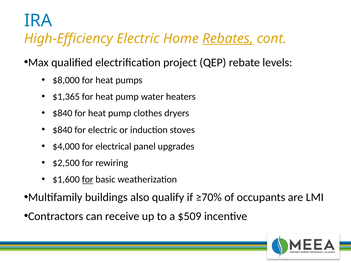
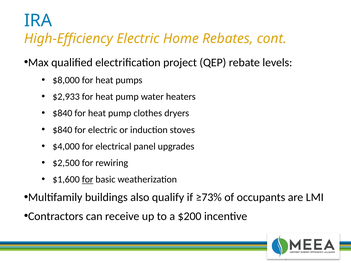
Rebates underline: present -> none
$1,365: $1,365 -> $2,933
≥70%: ≥70% -> ≥73%
$509: $509 -> $200
